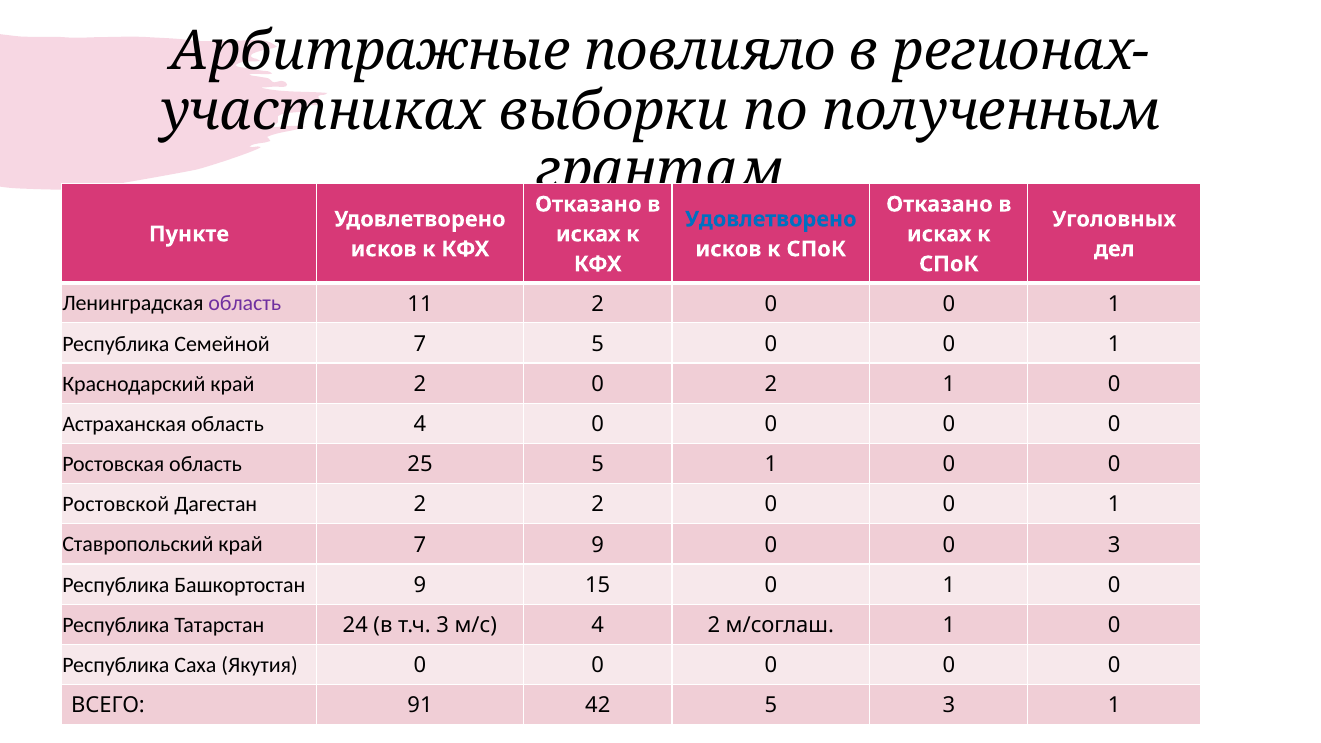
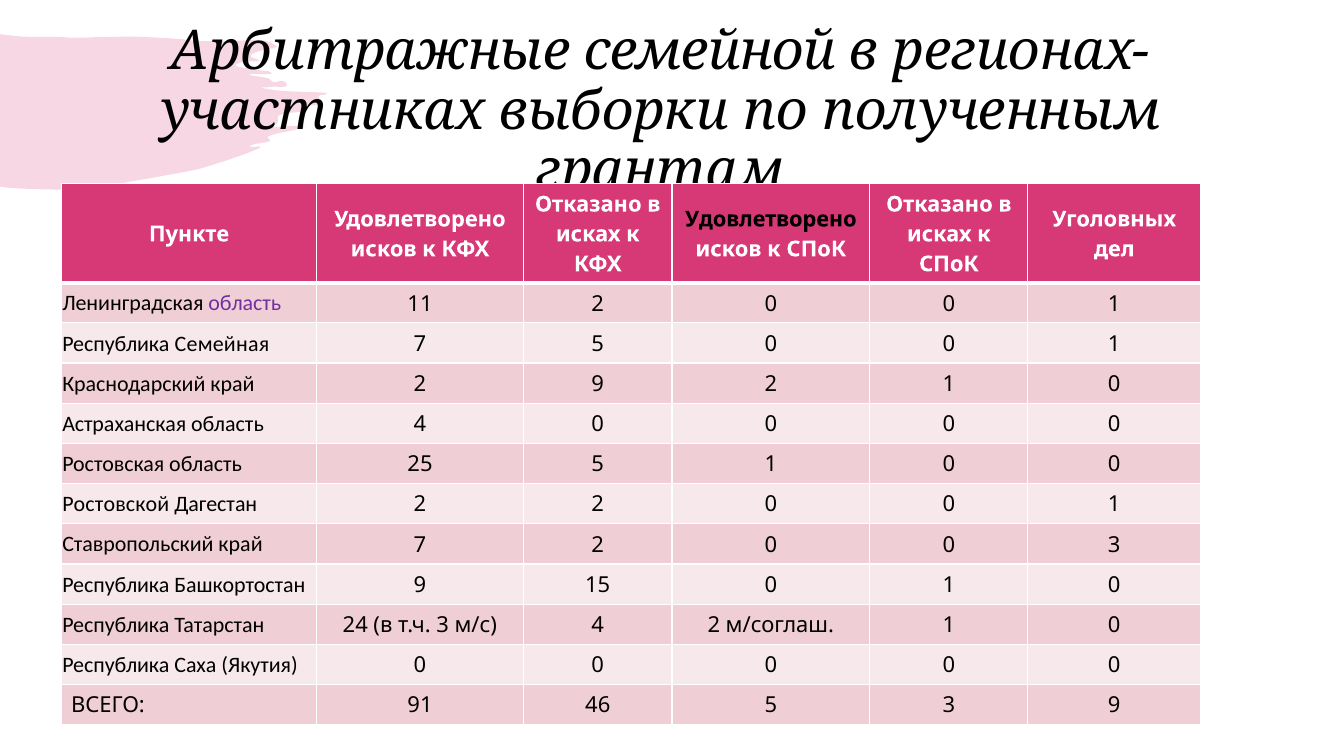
повлияло: повлияло -> семейной
Удовлетворено at (771, 219) colour: blue -> black
Семейной: Семейной -> Семейная
край 2 0: 0 -> 9
7 9: 9 -> 2
42: 42 -> 46
3 1: 1 -> 9
